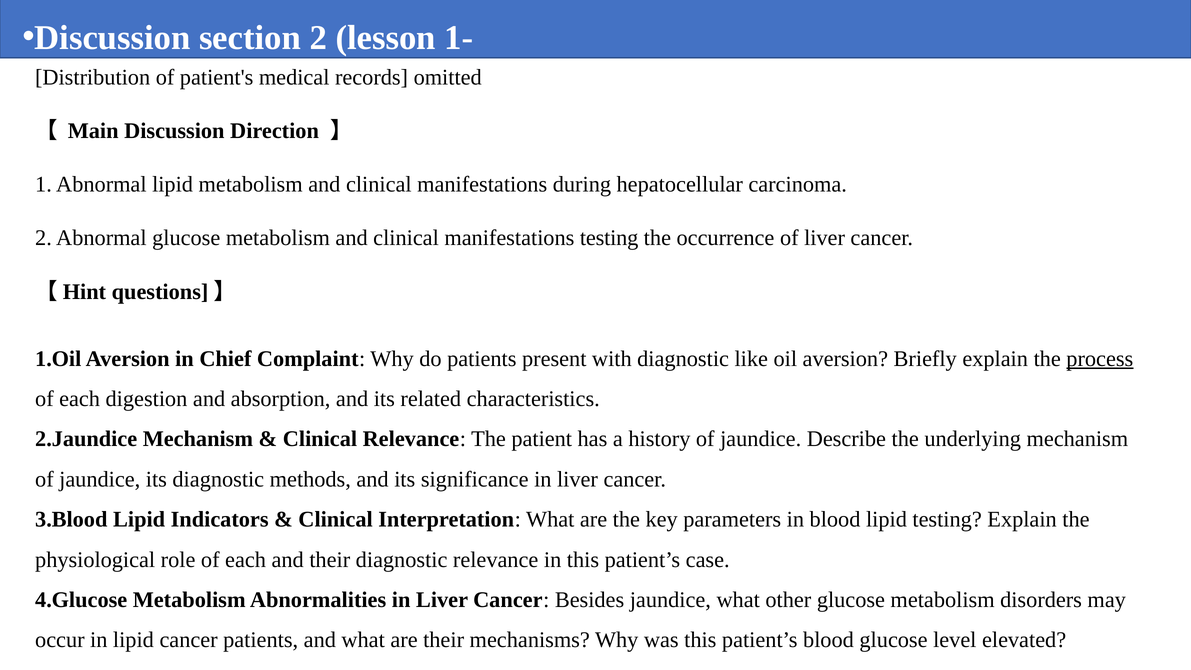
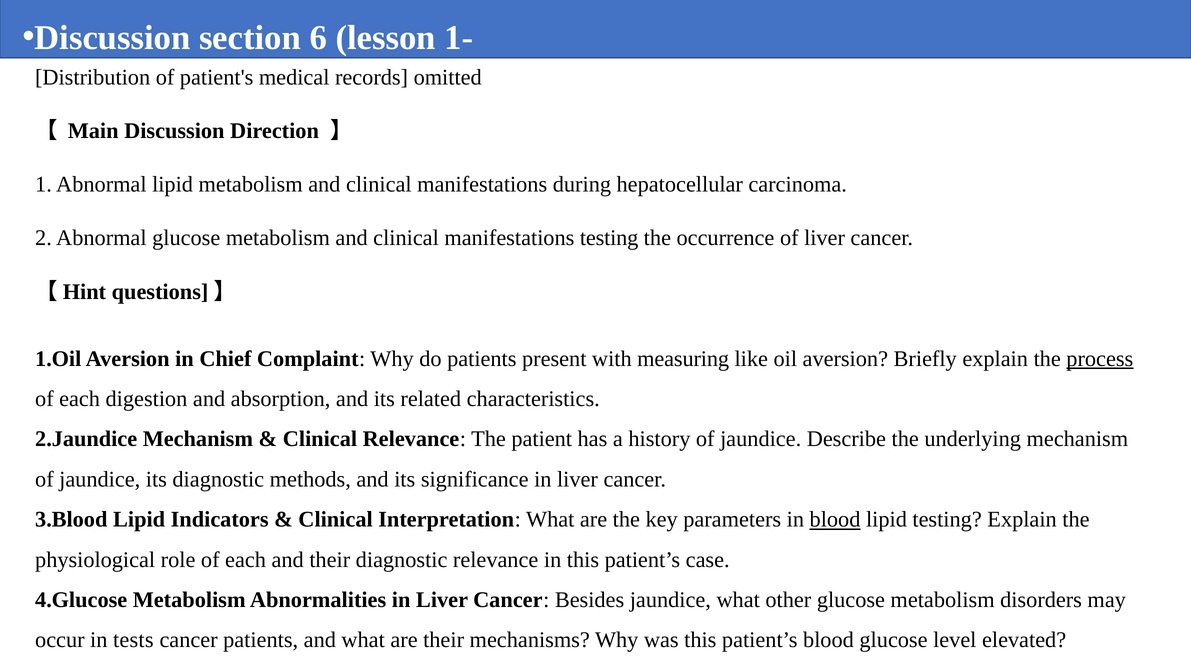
section 2: 2 -> 6
with diagnostic: diagnostic -> measuring
blood at (835, 519) underline: none -> present
in lipid: lipid -> tests
